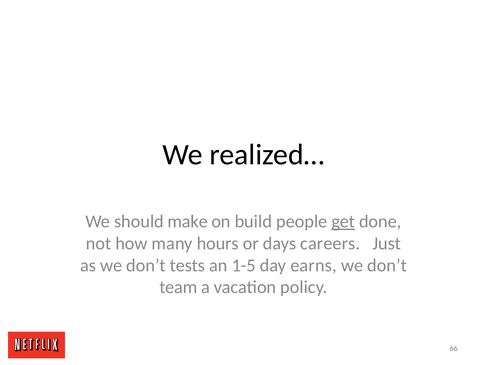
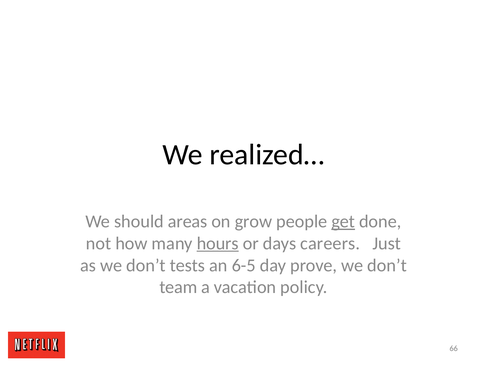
make: make -> areas
build: build -> grow
hours underline: none -> present
1-5: 1-5 -> 6-5
earns: earns -> prove
